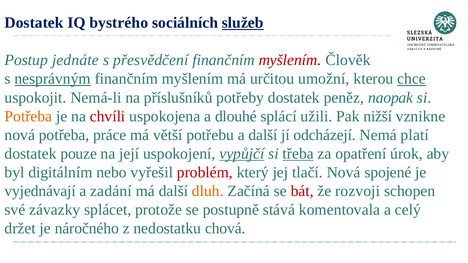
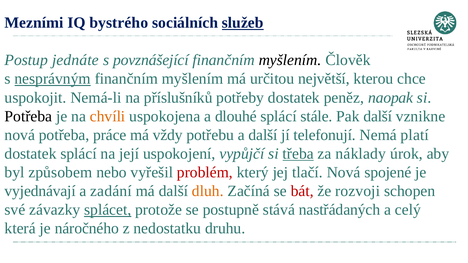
Dostatek at (34, 23): Dostatek -> Mezními
přesvědčení: přesvědčení -> povznášející
myšlením at (290, 60) colour: red -> black
umožní: umožní -> největší
chce underline: present -> none
Potřeba at (28, 116) colour: orange -> black
chvíli colour: red -> orange
užili: užili -> stále
Pak nižší: nižší -> další
větší: větší -> vždy
odcházejí: odcházejí -> telefonují
dostatek pouze: pouze -> splácí
vypůjčí underline: present -> none
opatření: opatření -> náklady
digitálním: digitálním -> způsobem
splácet underline: none -> present
komentovala: komentovala -> nastřádaných
držet: držet -> která
chová: chová -> druhu
